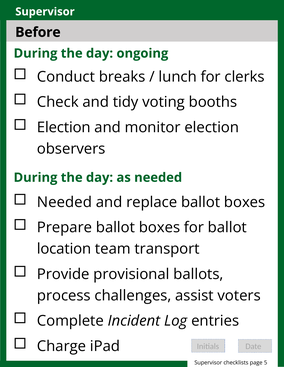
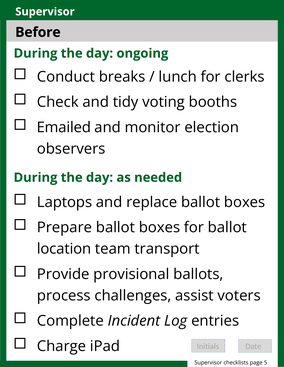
Election at (64, 128): Election -> Emailed
Needed at (64, 202): Needed -> Laptops
